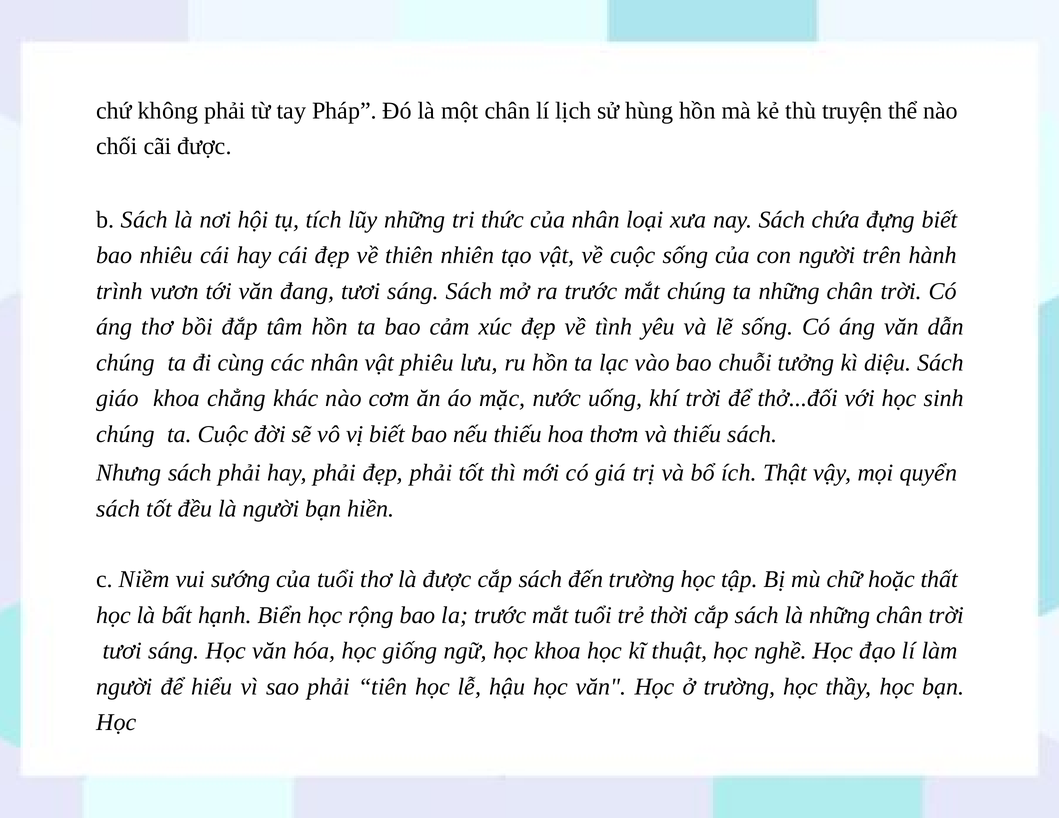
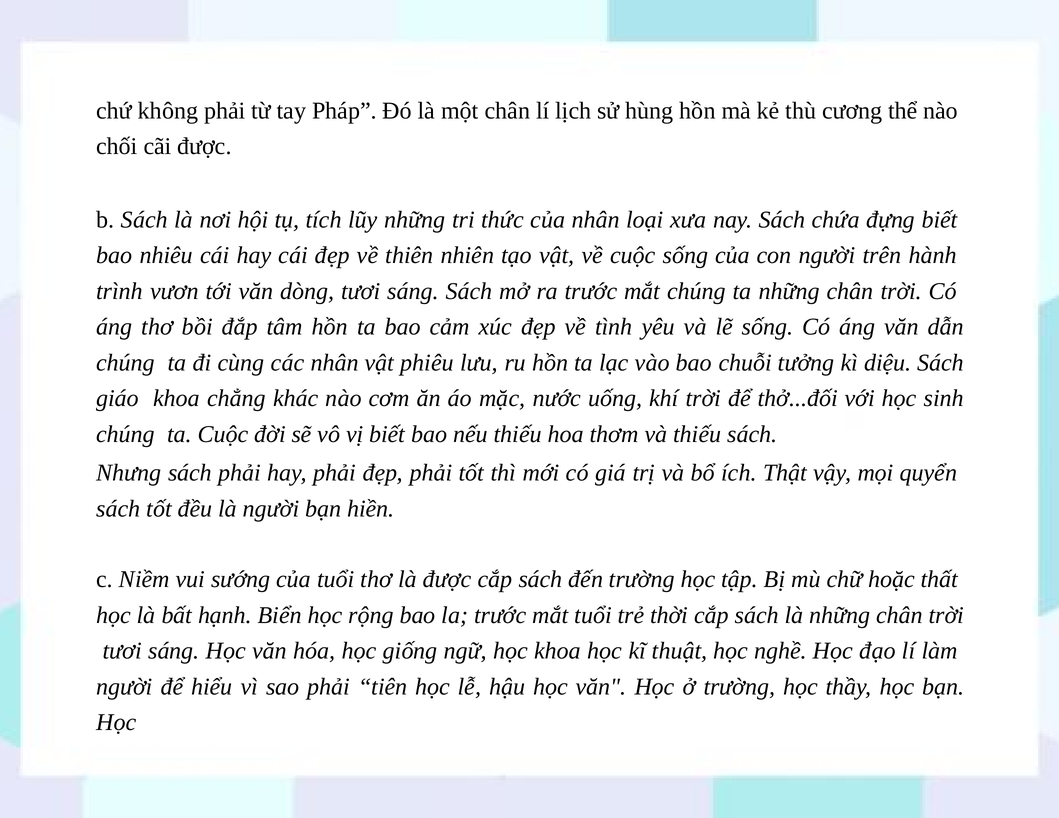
truyện: truyện -> cương
đang: đang -> dòng
